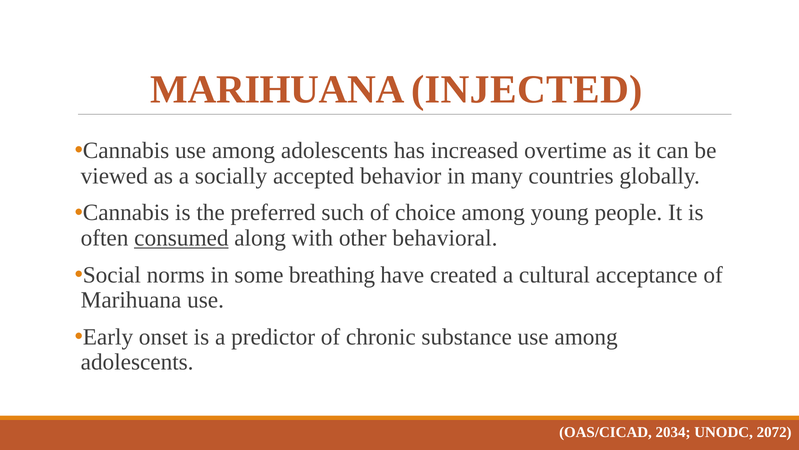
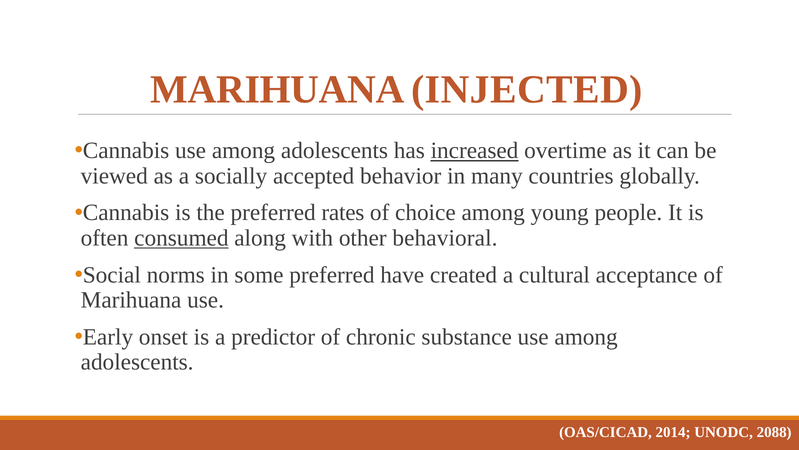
increased underline: none -> present
such: such -> rates
some breathing: breathing -> preferred
2034: 2034 -> 2014
2072: 2072 -> 2088
